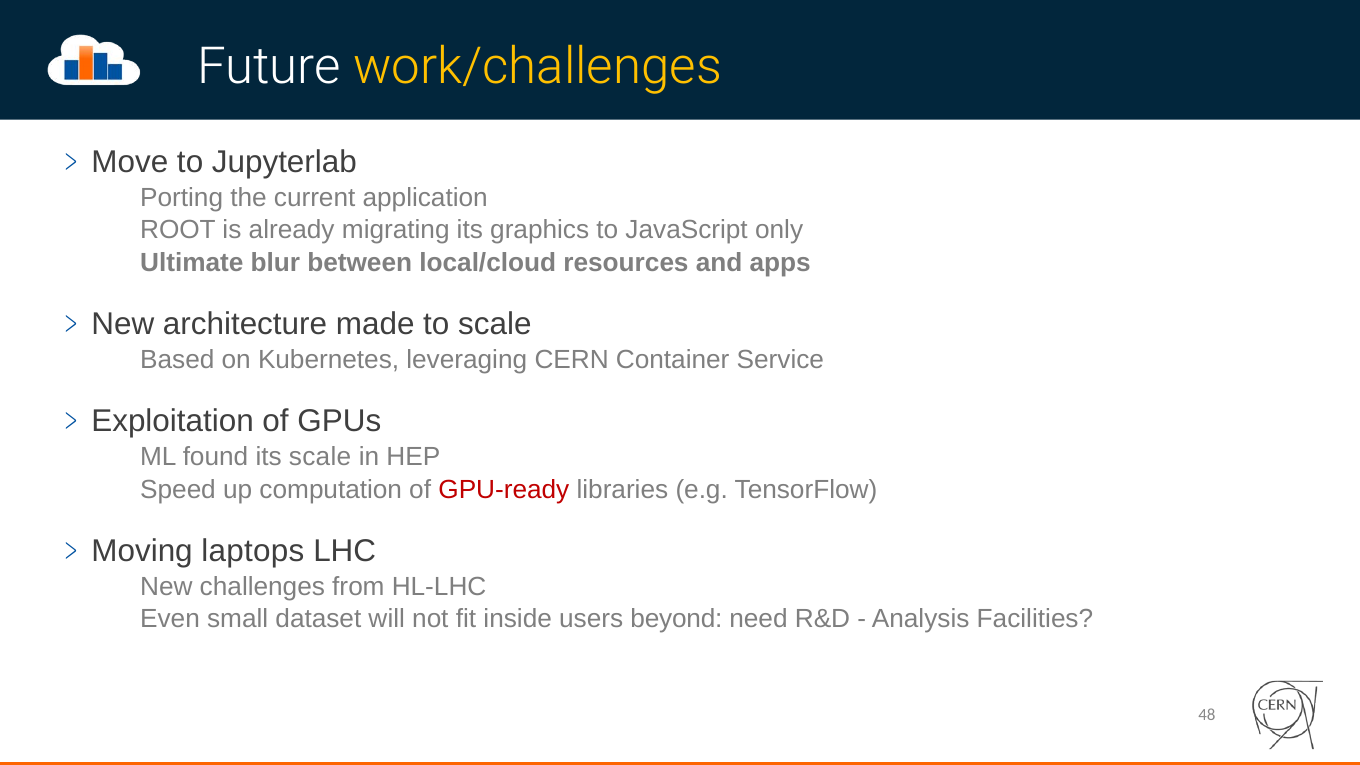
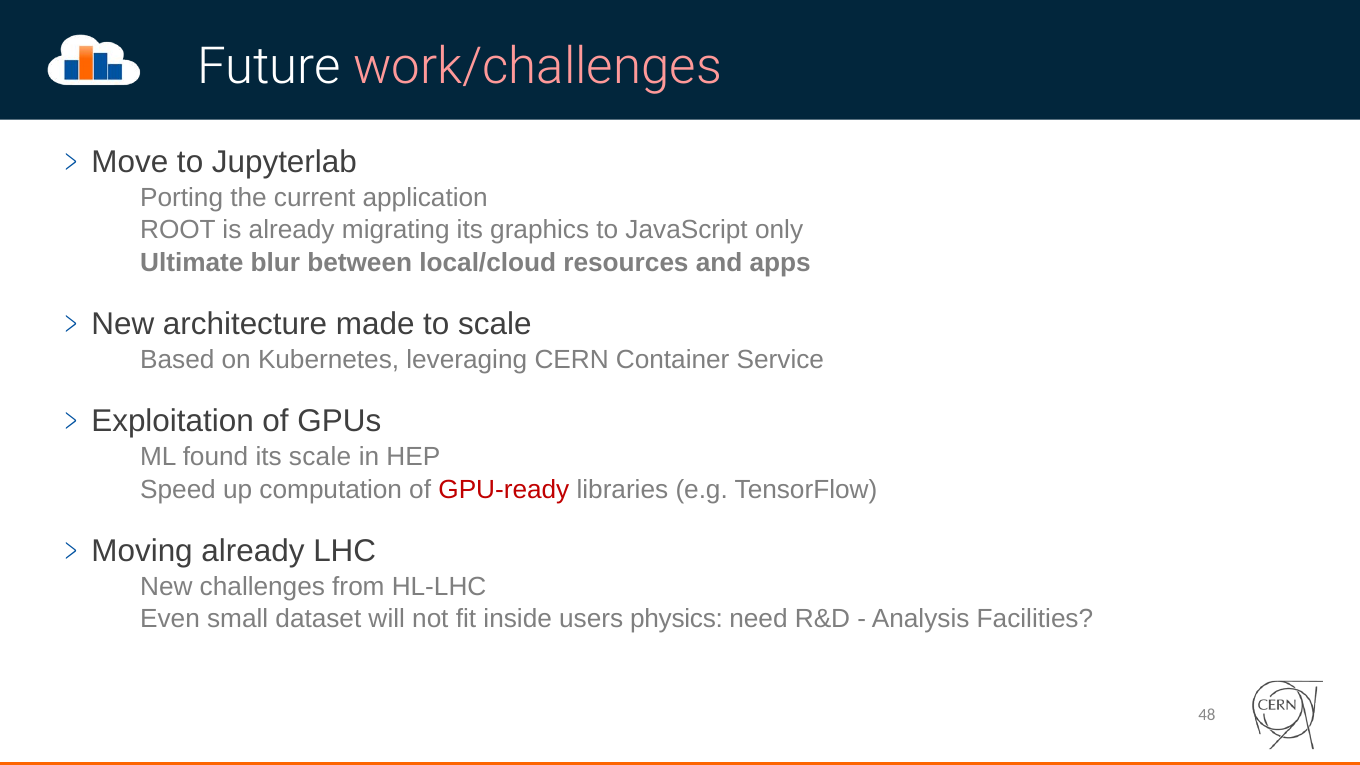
work/challenges colour: yellow -> pink
laptops at (253, 551): laptops -> already
beyond: beyond -> physics
